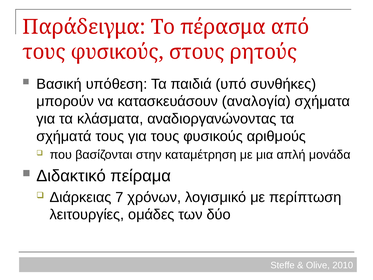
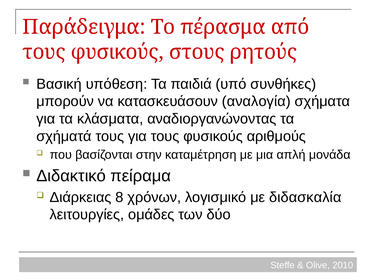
7: 7 -> 8
περίπτωση: περίπτωση -> διδασκαλία
